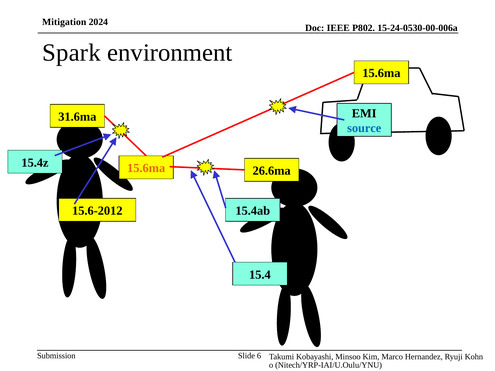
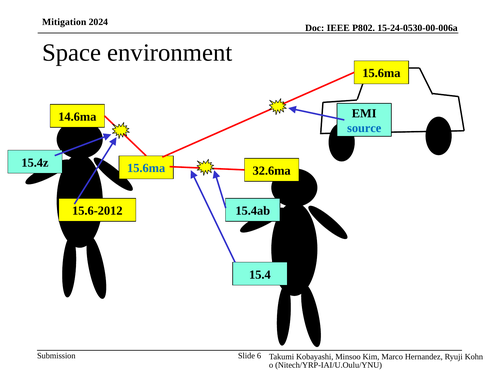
Spark: Spark -> Space
31.6ma: 31.6ma -> 14.6ma
15.6ma at (146, 168) colour: orange -> blue
26.6ma: 26.6ma -> 32.6ma
